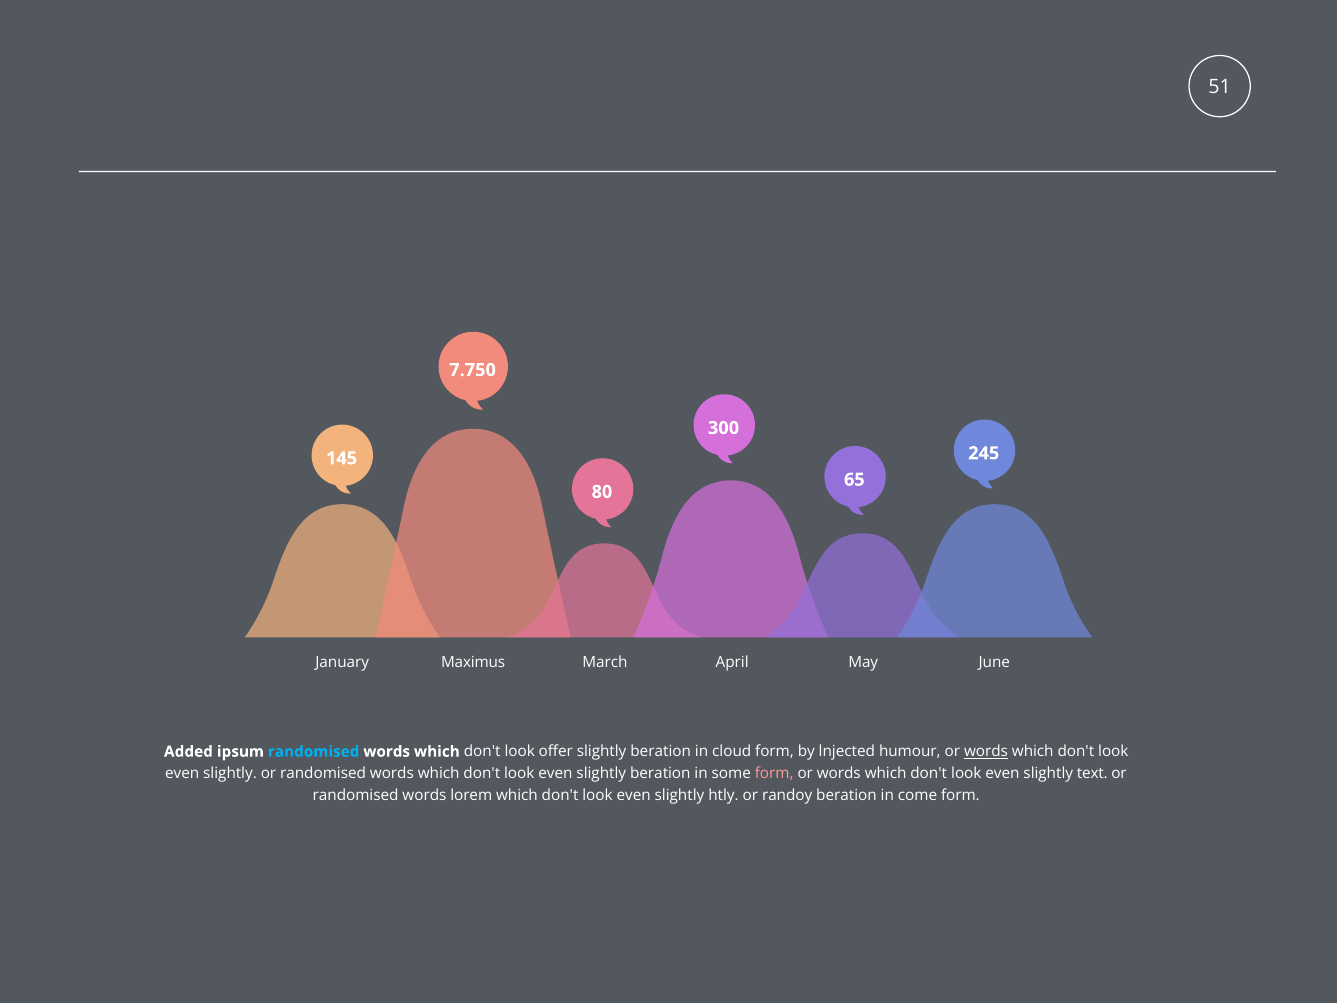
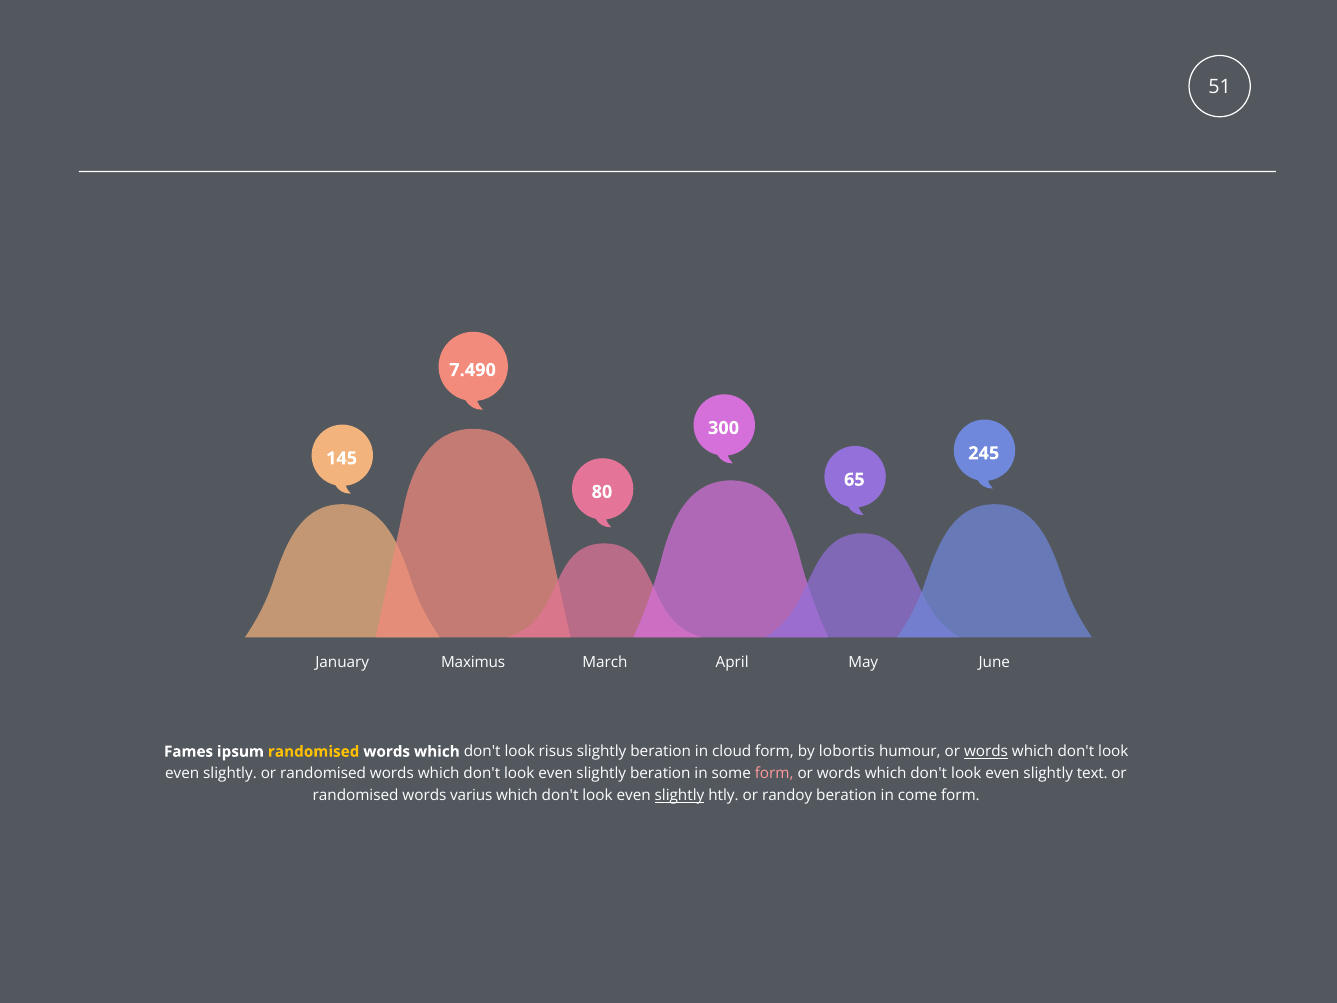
7.750: 7.750 -> 7.490
Added: Added -> Fames
randomised at (314, 751) colour: light blue -> yellow
offer: offer -> risus
lnjected: lnjected -> lobortis
lorem: lorem -> varius
slightly at (680, 796) underline: none -> present
